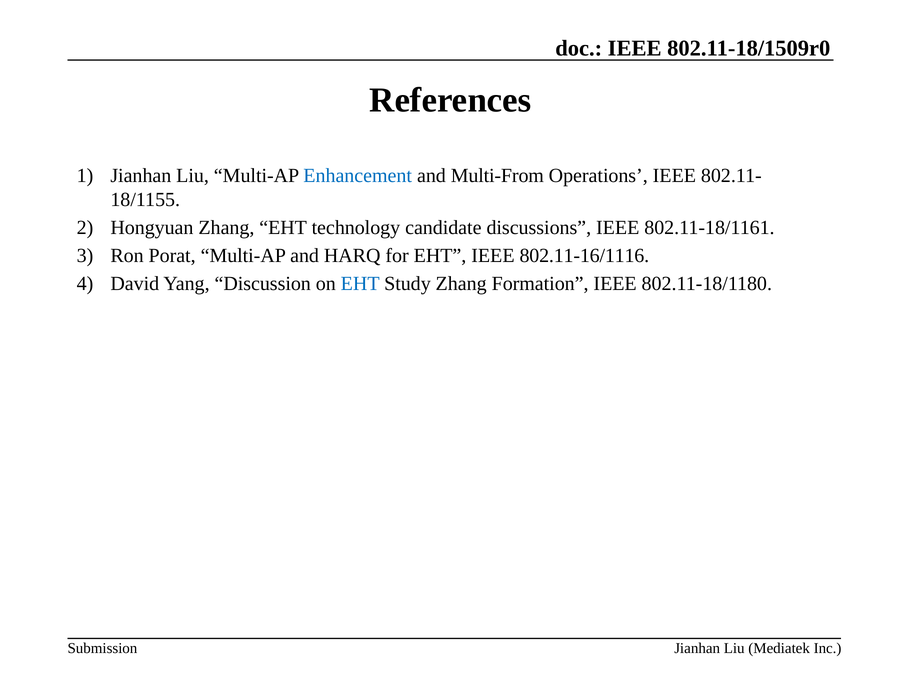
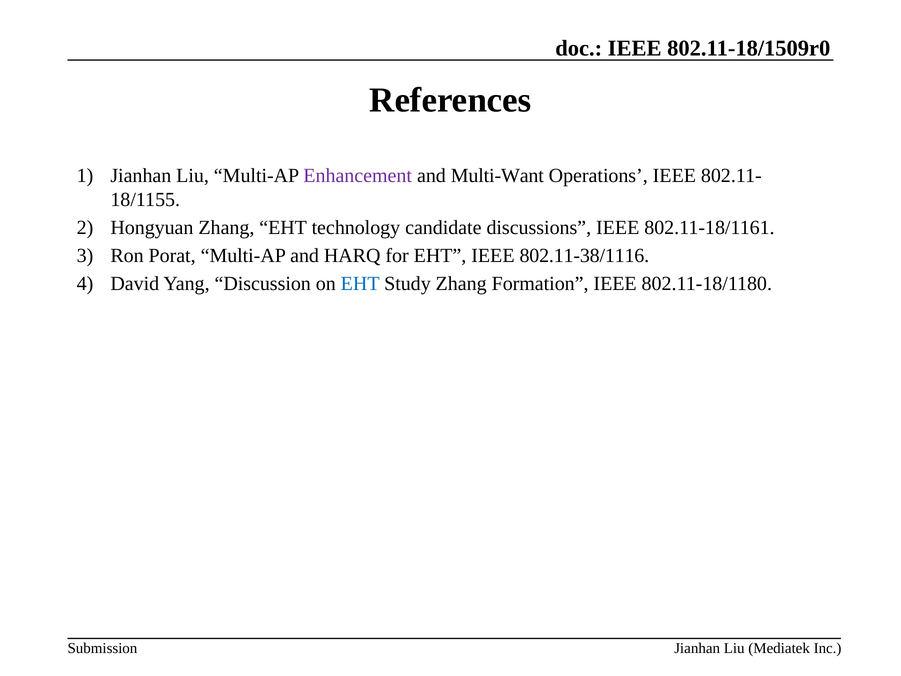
Enhancement colour: blue -> purple
Multi-From: Multi-From -> Multi-Want
802.11-16/1116: 802.11-16/1116 -> 802.11-38/1116
